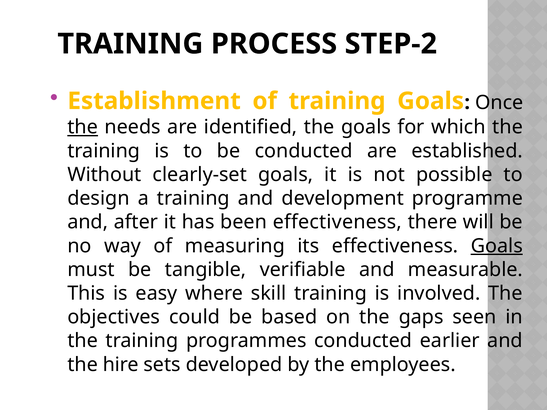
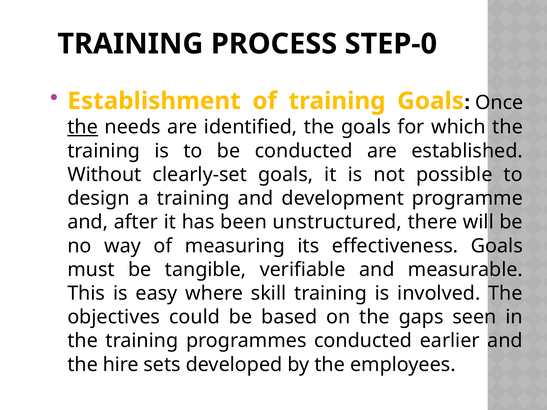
STEP-2: STEP-2 -> STEP-0
been effectiveness: effectiveness -> unstructured
Goals at (497, 246) underline: present -> none
